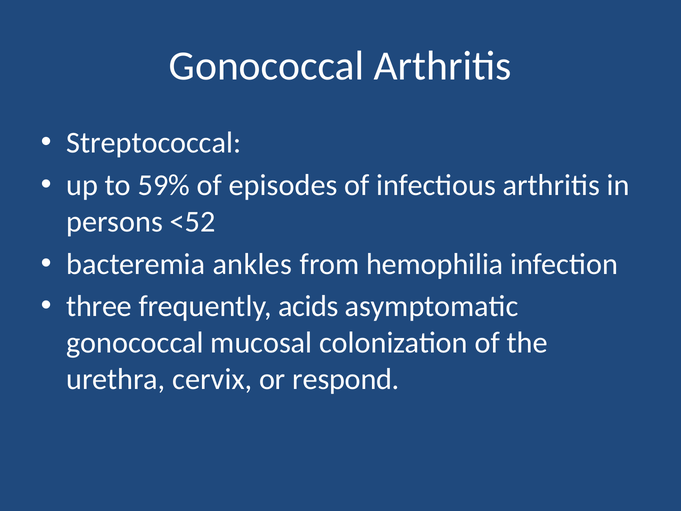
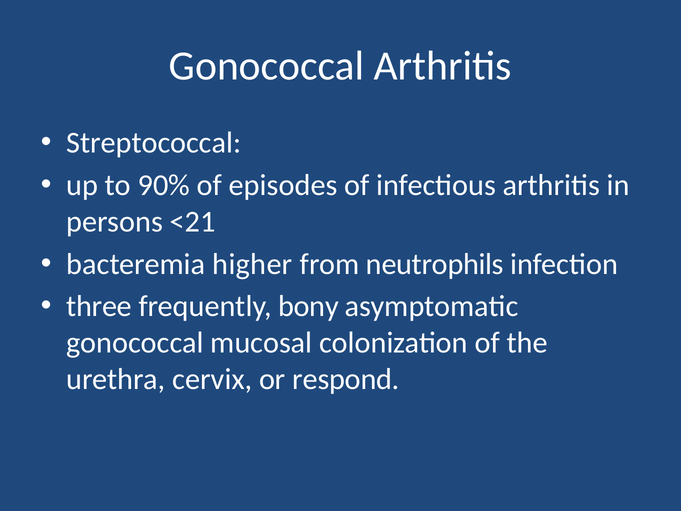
59%: 59% -> 90%
<52: <52 -> <21
ankles: ankles -> higher
hemophilia: hemophilia -> neutrophils
acids: acids -> bony
